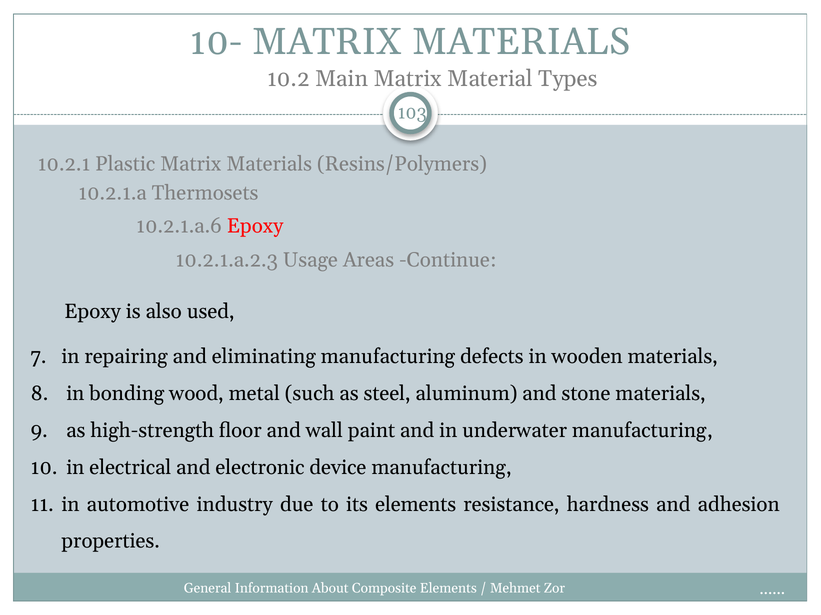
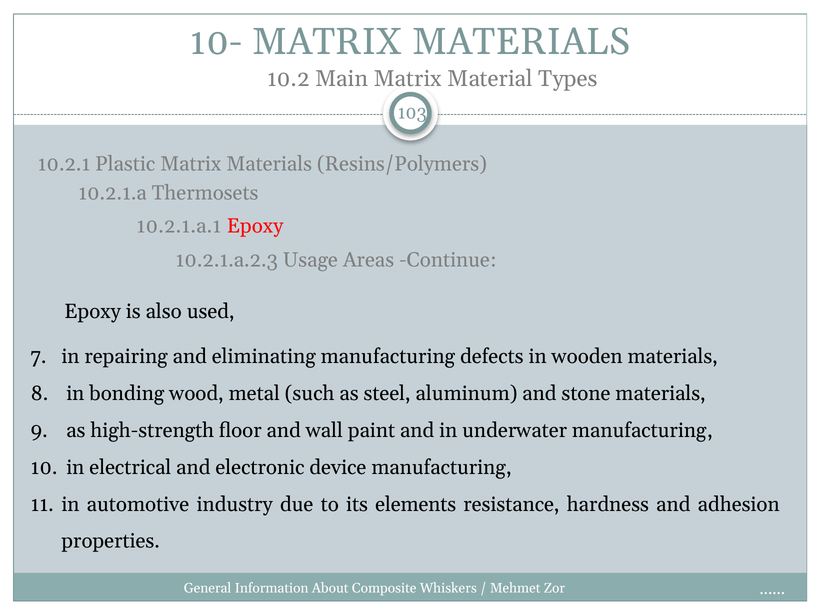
10.2.1.a.6: 10.2.1.a.6 -> 10.2.1.a.1
Composite Elements: Elements -> Whiskers
